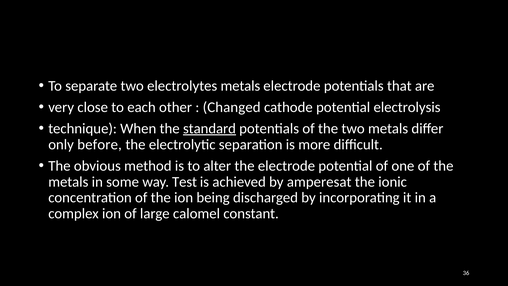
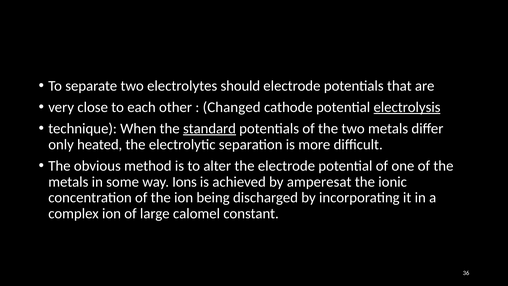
electrolytes metals: metals -> should
electrolysis underline: none -> present
before: before -> heated
Test: Test -> Ions
